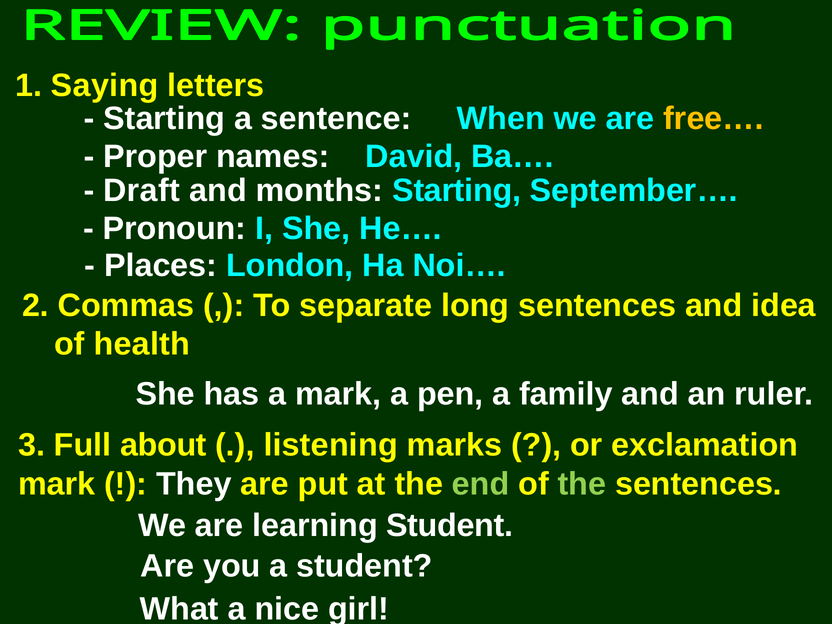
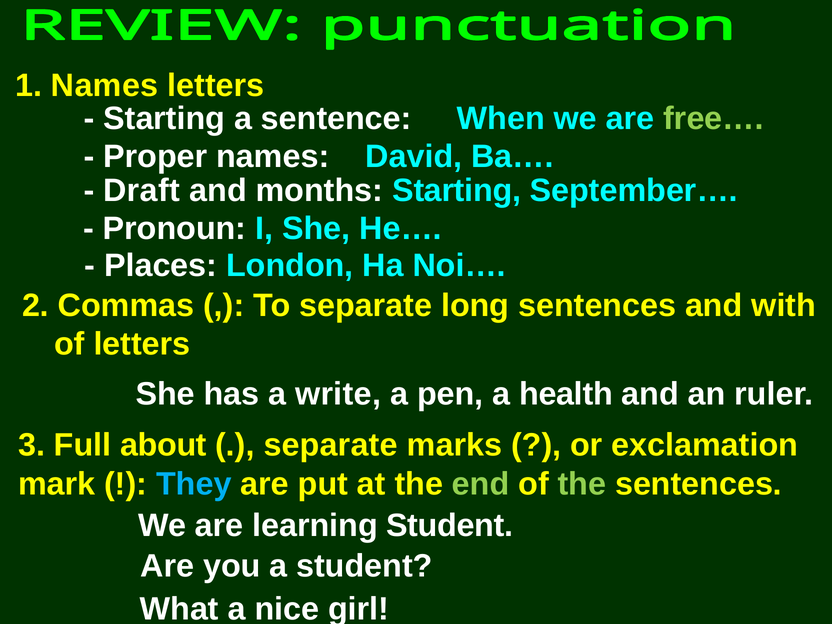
1 Saying: Saying -> Names
free… colour: yellow -> light green
idea: idea -> with
of health: health -> letters
a mark: mark -> write
family: family -> health
listening at (331, 445): listening -> separate
They colour: white -> light blue
